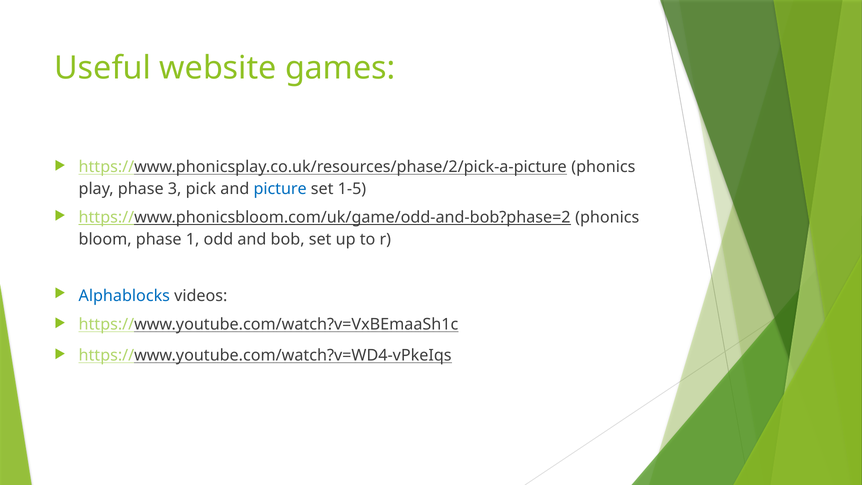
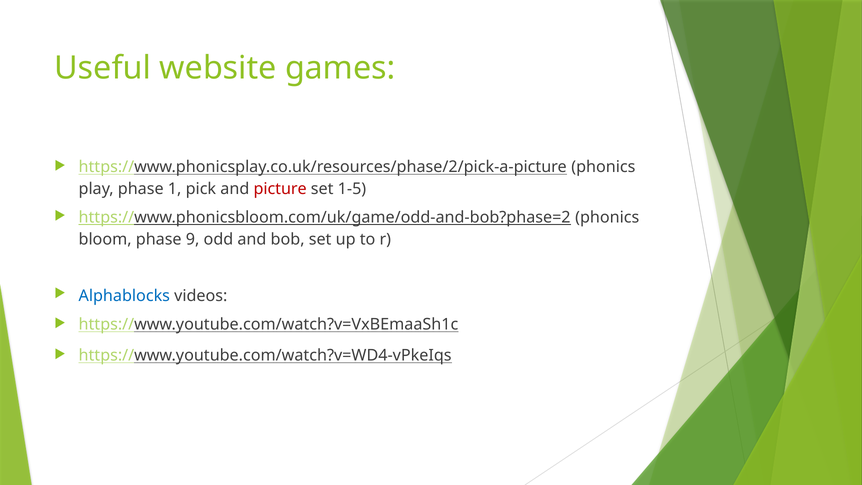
3: 3 -> 1
picture colour: blue -> red
1: 1 -> 9
